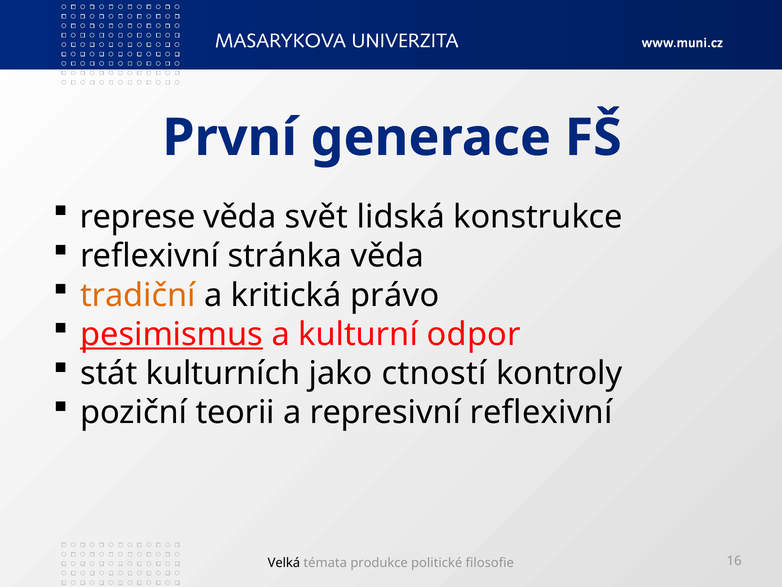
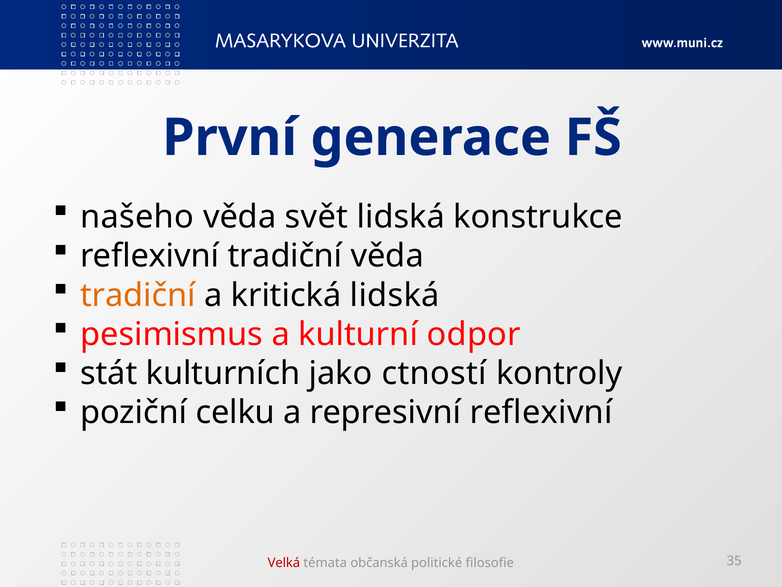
represe: represe -> našeho
reflexivní stránka: stránka -> tradiční
kritická právo: právo -> lidská
pesimismus underline: present -> none
teorii: teorii -> celku
Velká colour: black -> red
produkce: produkce -> občanská
16: 16 -> 35
